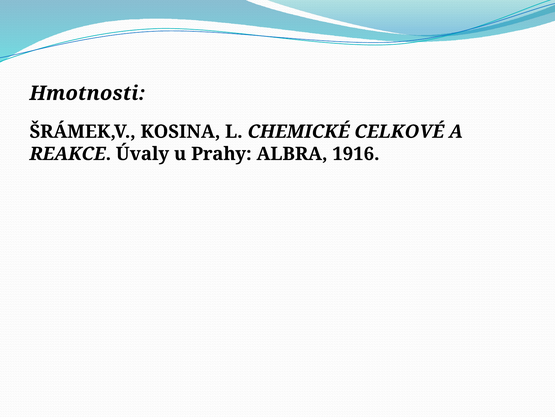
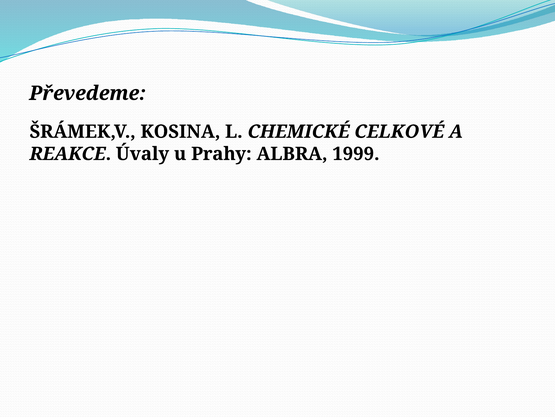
Hmotnosti: Hmotnosti -> Převedeme
1916: 1916 -> 1999
